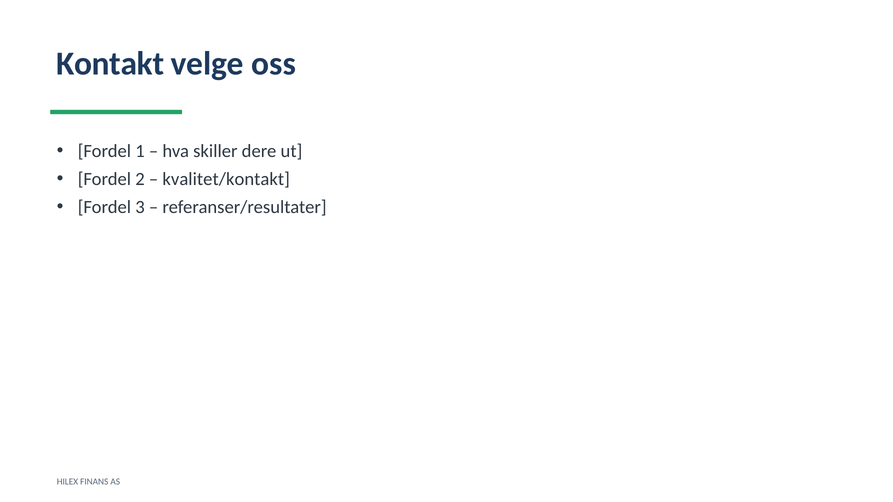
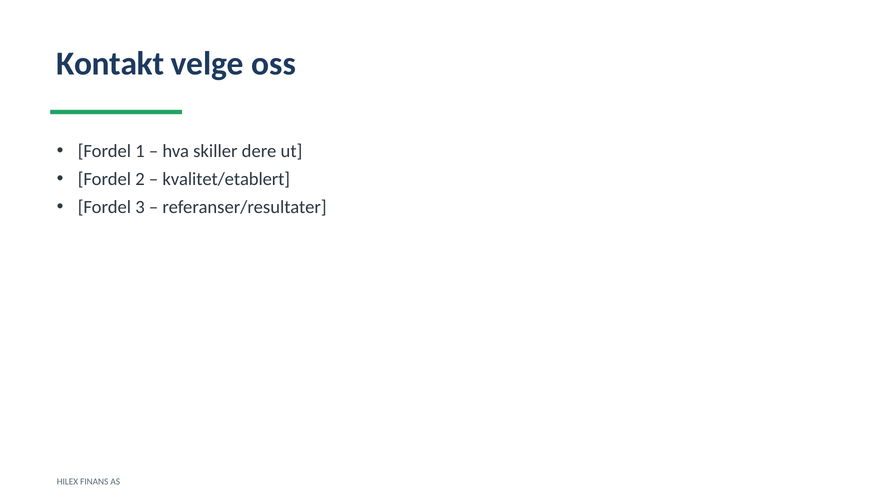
kvalitet/kontakt: kvalitet/kontakt -> kvalitet/etablert
